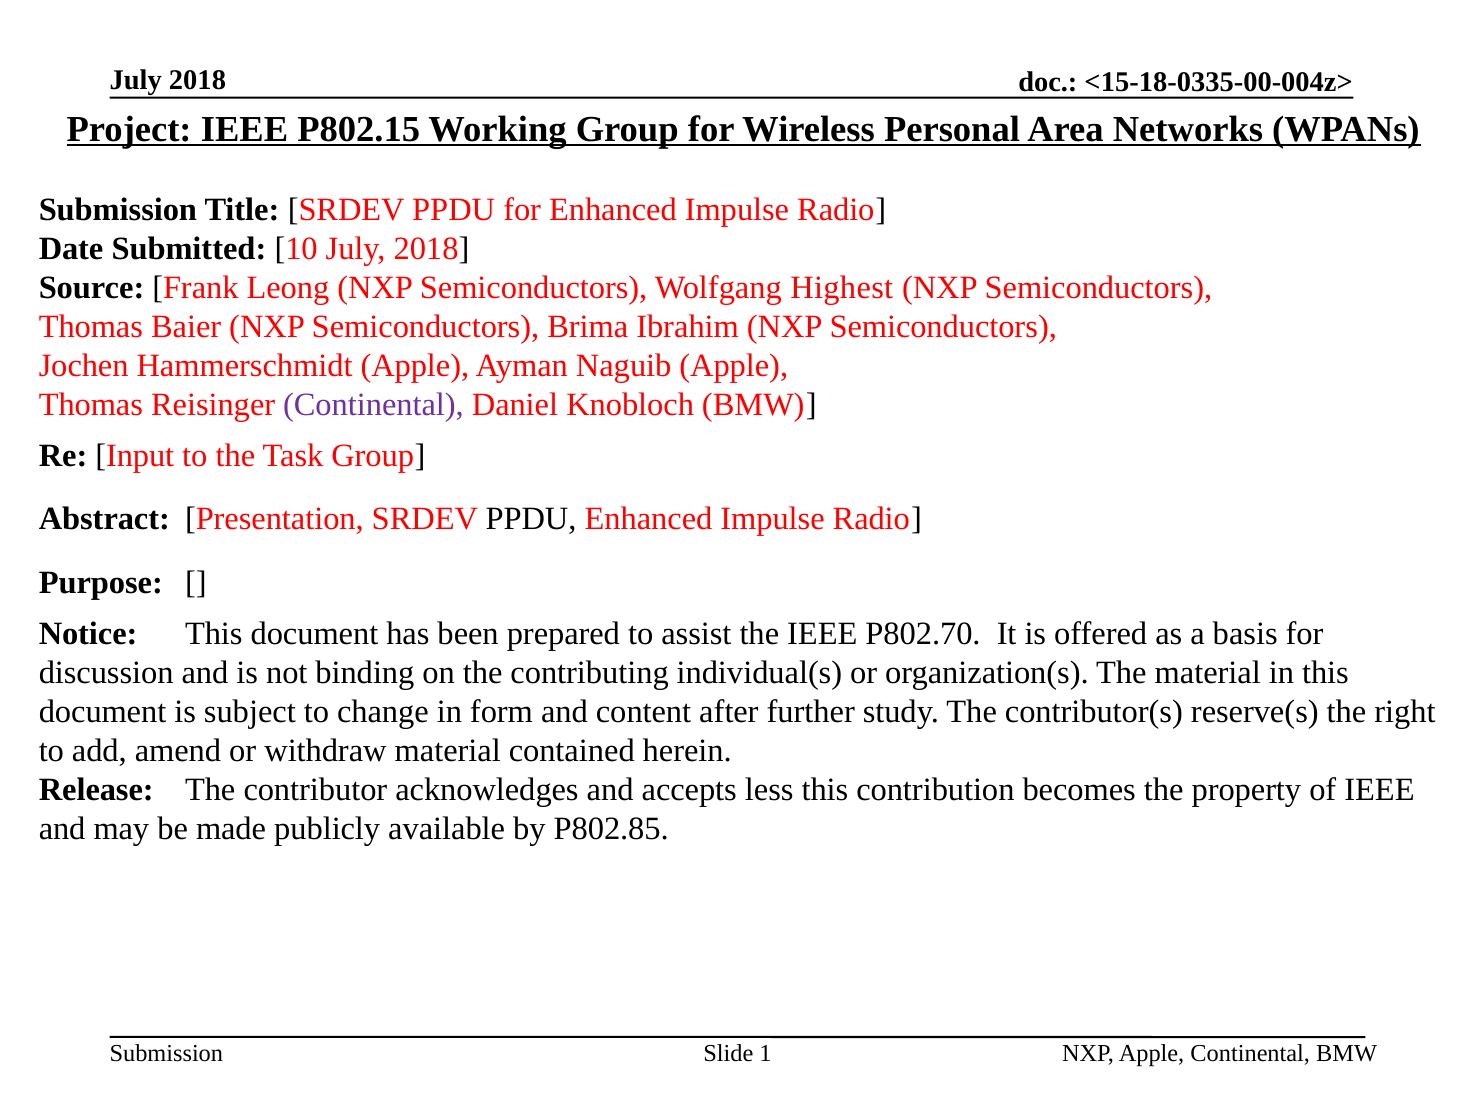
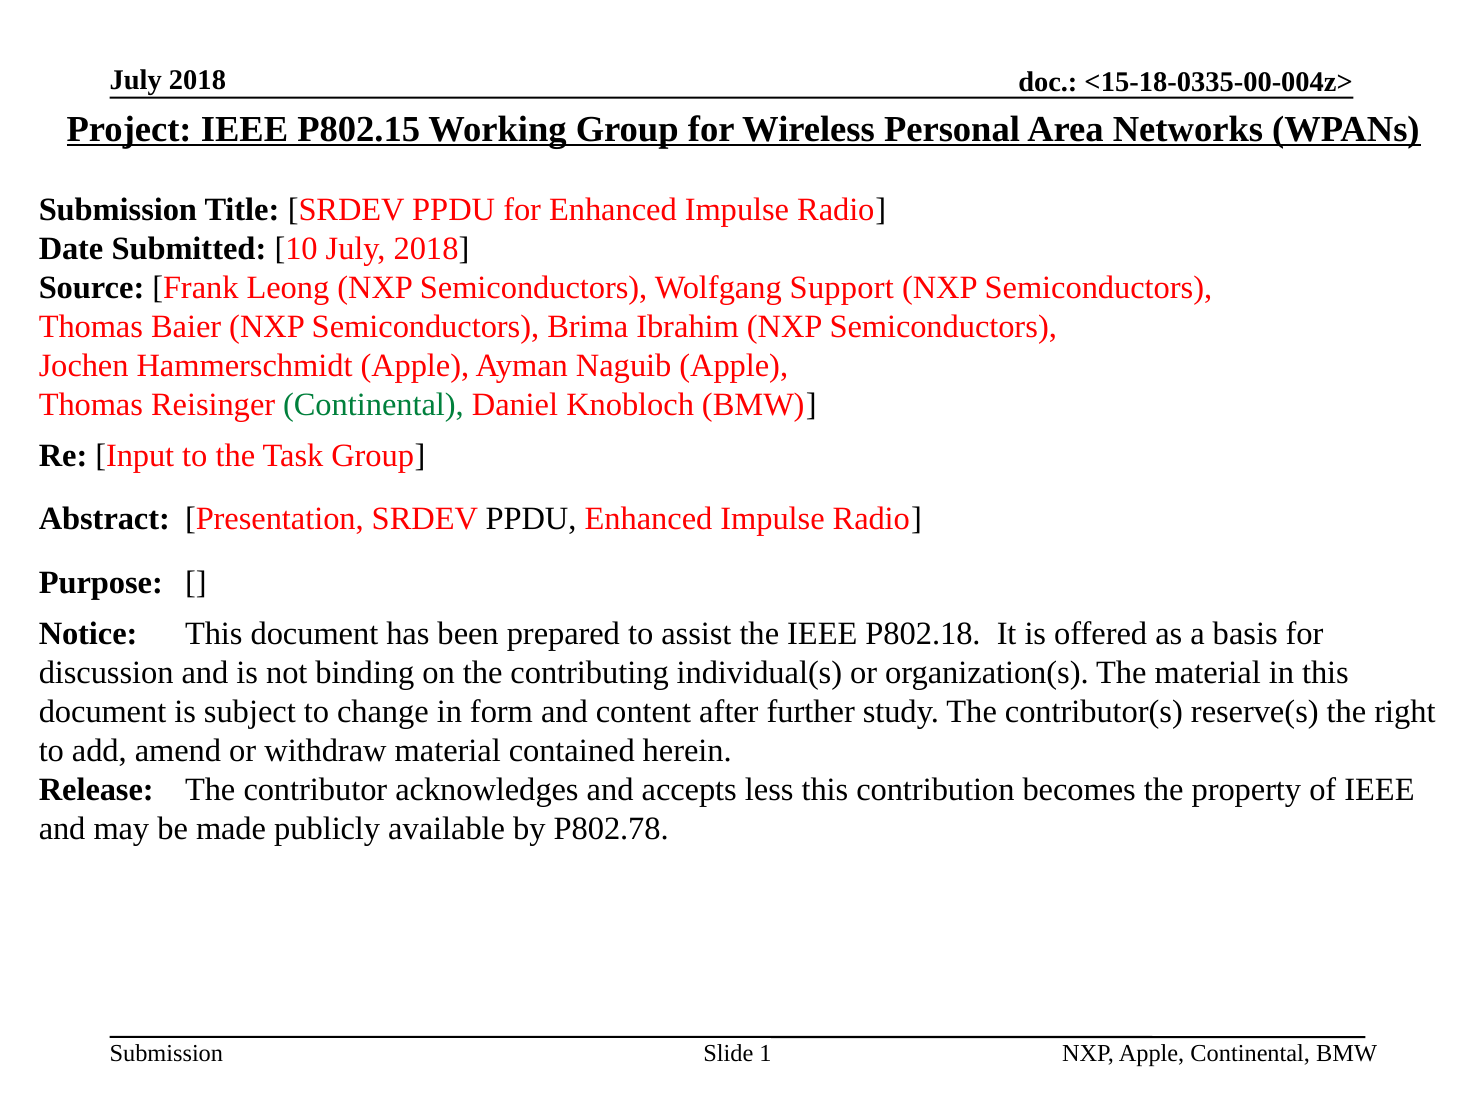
Highest: Highest -> Support
Continental at (373, 404) colour: purple -> green
P802.70: P802.70 -> P802.18
P802.85: P802.85 -> P802.78
